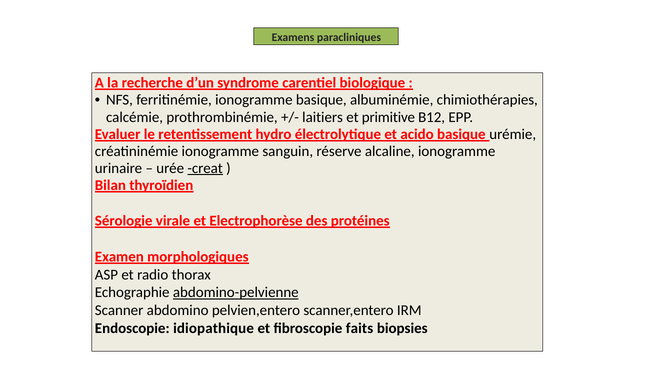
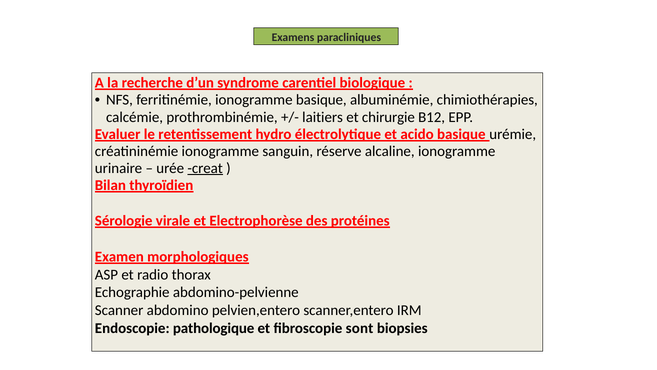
primitive: primitive -> chirurgie
abdomino-pelvienne underline: present -> none
idiopathique: idiopathique -> pathologique
faits: faits -> sont
